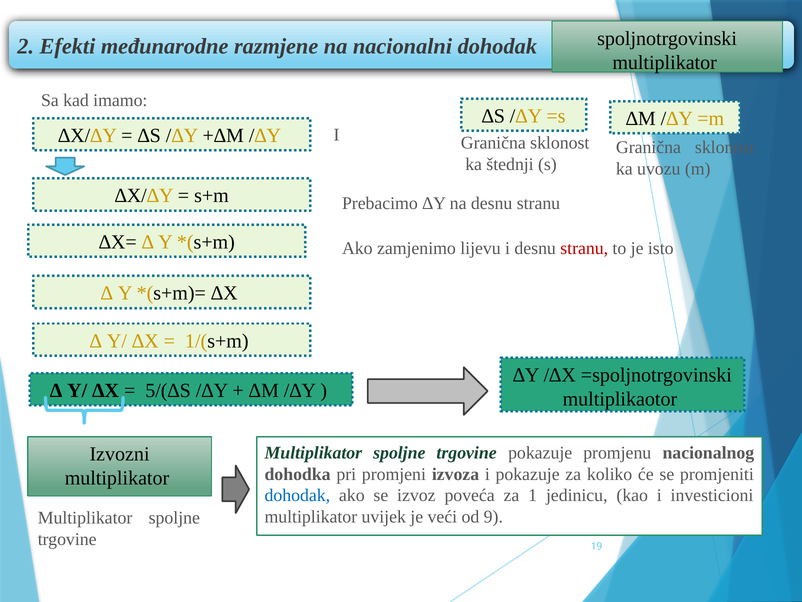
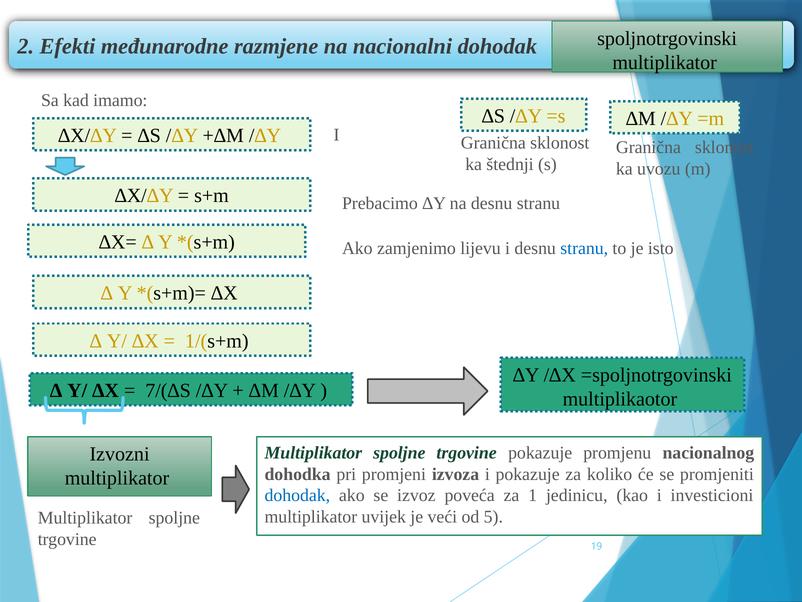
stranu at (584, 248) colour: red -> blue
5/(∆S: 5/(∆S -> 7/(∆S
9: 9 -> 5
